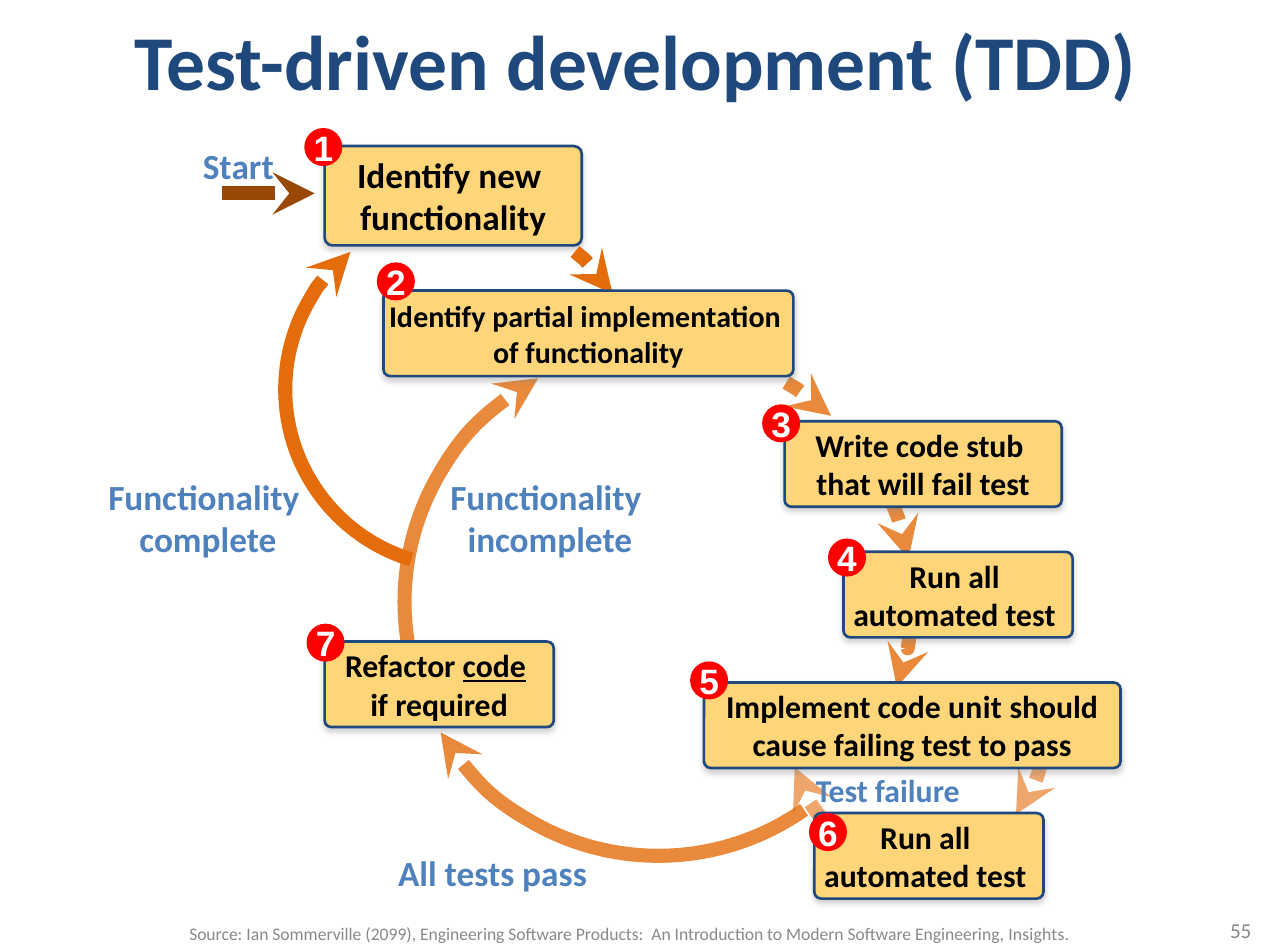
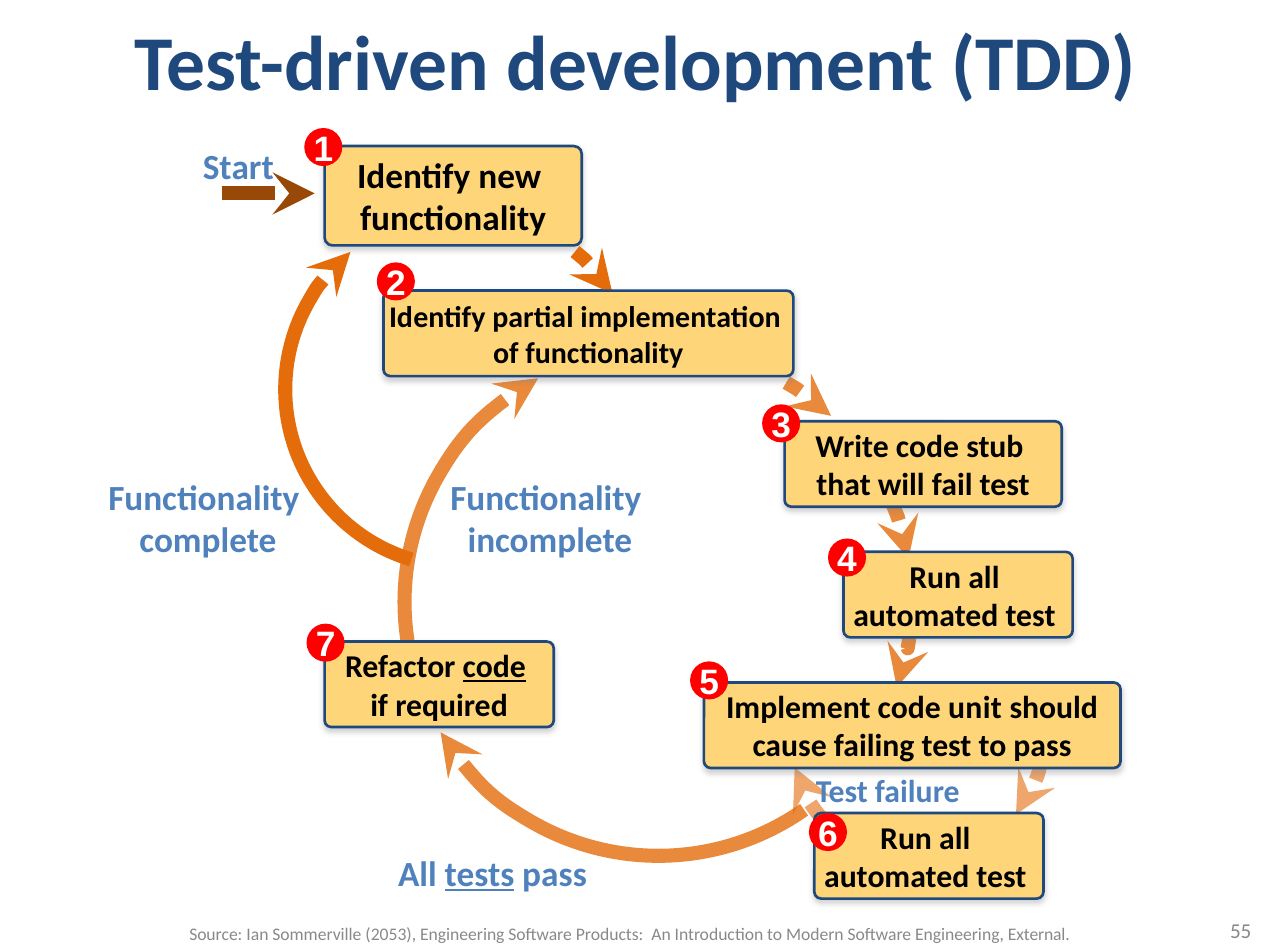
tests underline: none -> present
2099: 2099 -> 2053
Insights: Insights -> External
